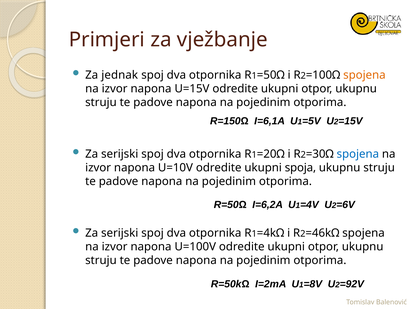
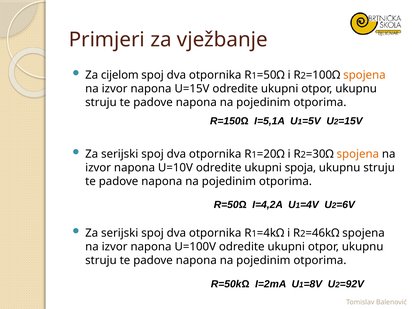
jednak: jednak -> cijelom
I=6,1A: I=6,1A -> I=5,1A
spojena at (358, 154) colour: blue -> orange
I=6,2A: I=6,2A -> I=4,2A
